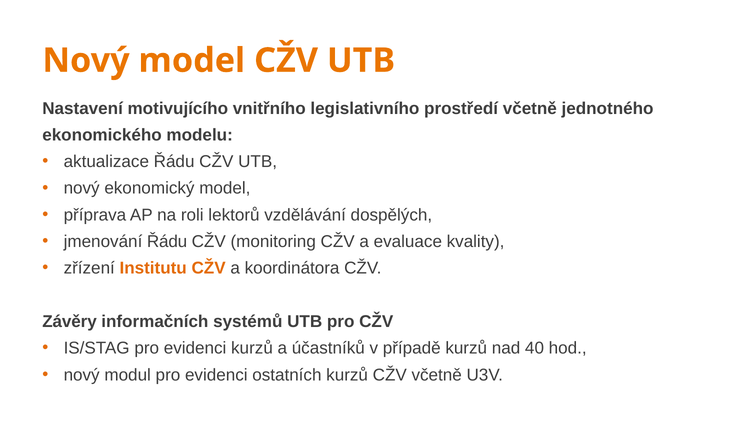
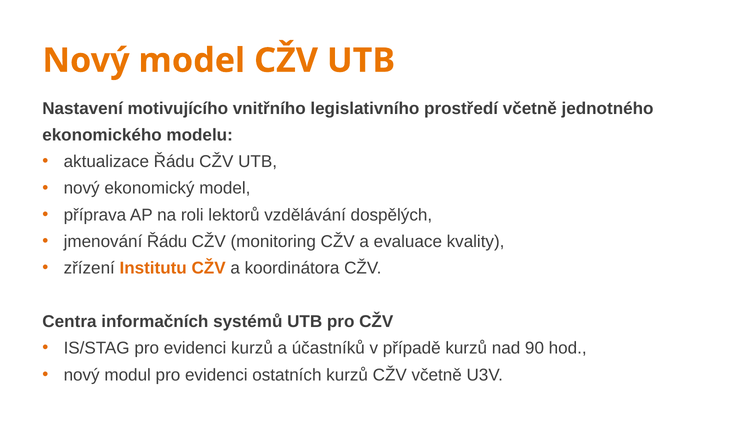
Závěry: Závěry -> Centra
40: 40 -> 90
